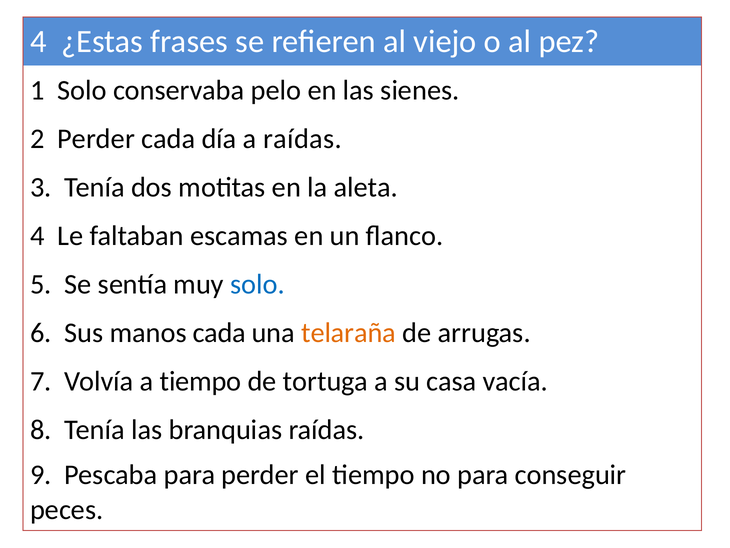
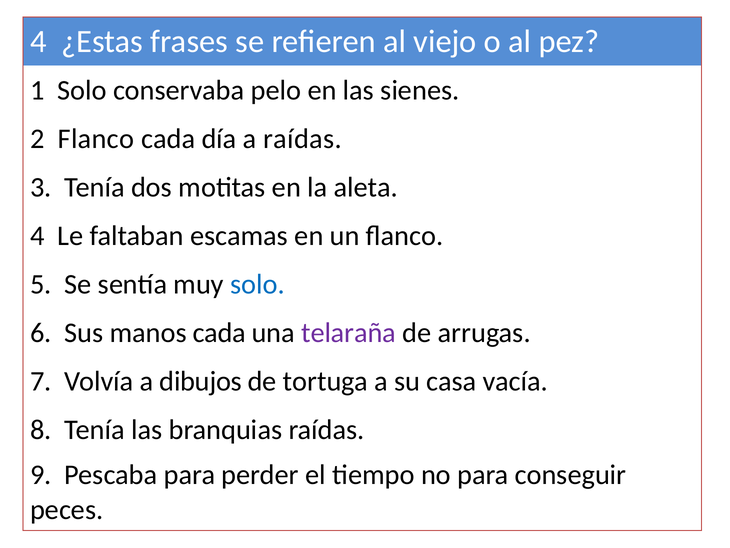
2 Perder: Perder -> Flanco
telaraña colour: orange -> purple
a tiempo: tiempo -> dibujos
